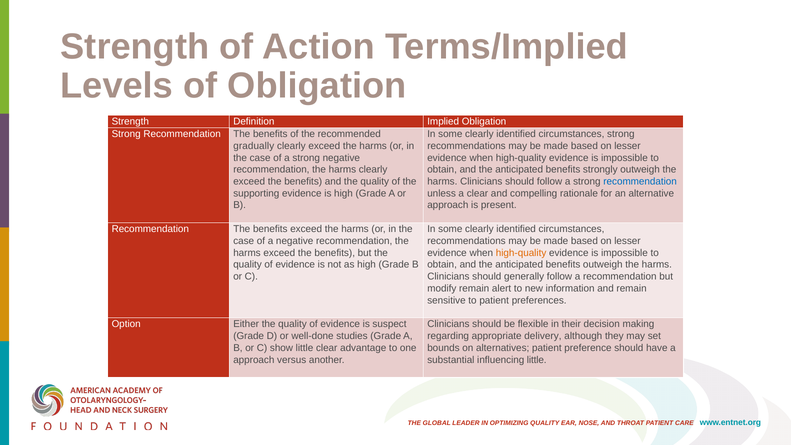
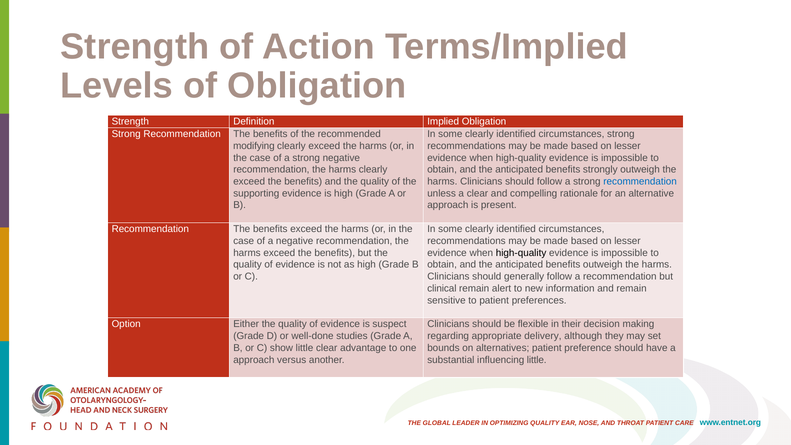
gradually: gradually -> modifying
high-quality at (521, 253) colour: orange -> black
modify: modify -> clinical
